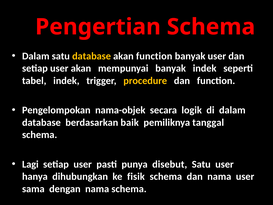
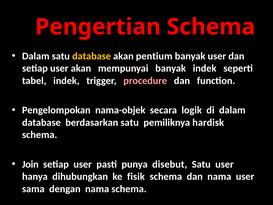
akan function: function -> pentium
procedure colour: yellow -> pink
berdasarkan baik: baik -> satu
tanggal: tanggal -> hardisk
Lagi: Lagi -> Join
